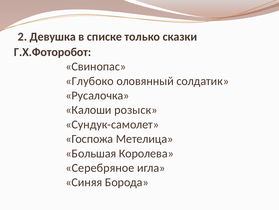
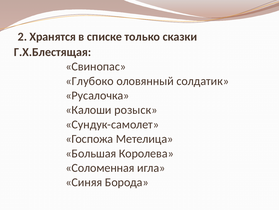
Девушка: Девушка -> Хранятся
Г.Х.Фоторобот: Г.Х.Фоторобот -> Г.Х.Блестящая
Серебряное: Серебряное -> Соломенная
